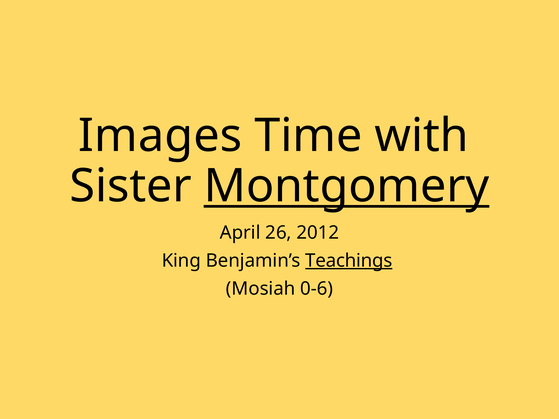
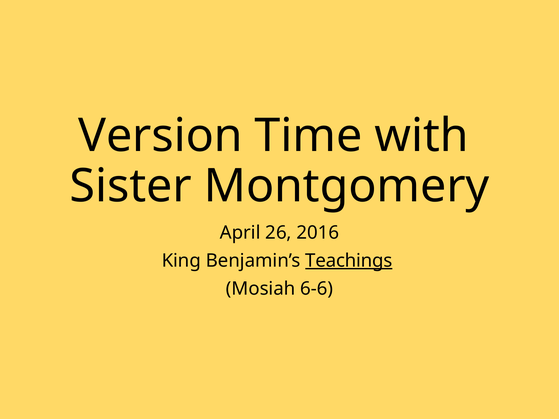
Images: Images -> Version
Montgomery underline: present -> none
2012: 2012 -> 2016
0-6: 0-6 -> 6-6
